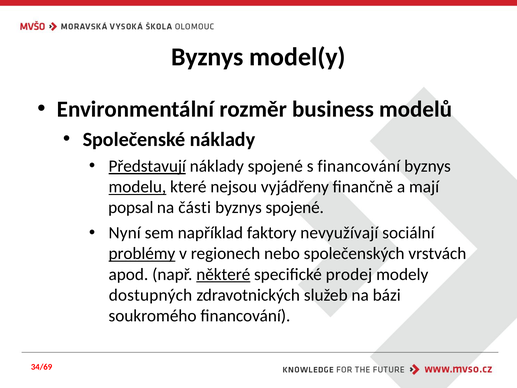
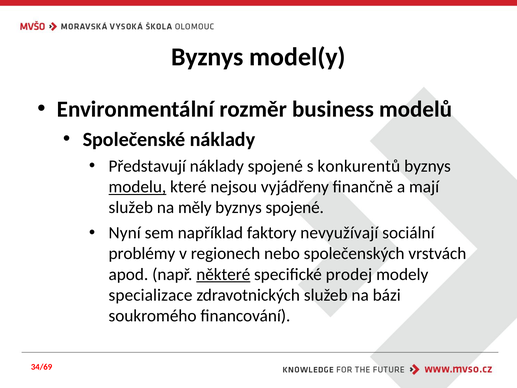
Představují underline: present -> none
s financování: financování -> konkurentů
popsal at (131, 208): popsal -> služeb
části: části -> měly
problémy underline: present -> none
dostupných: dostupných -> specializace
